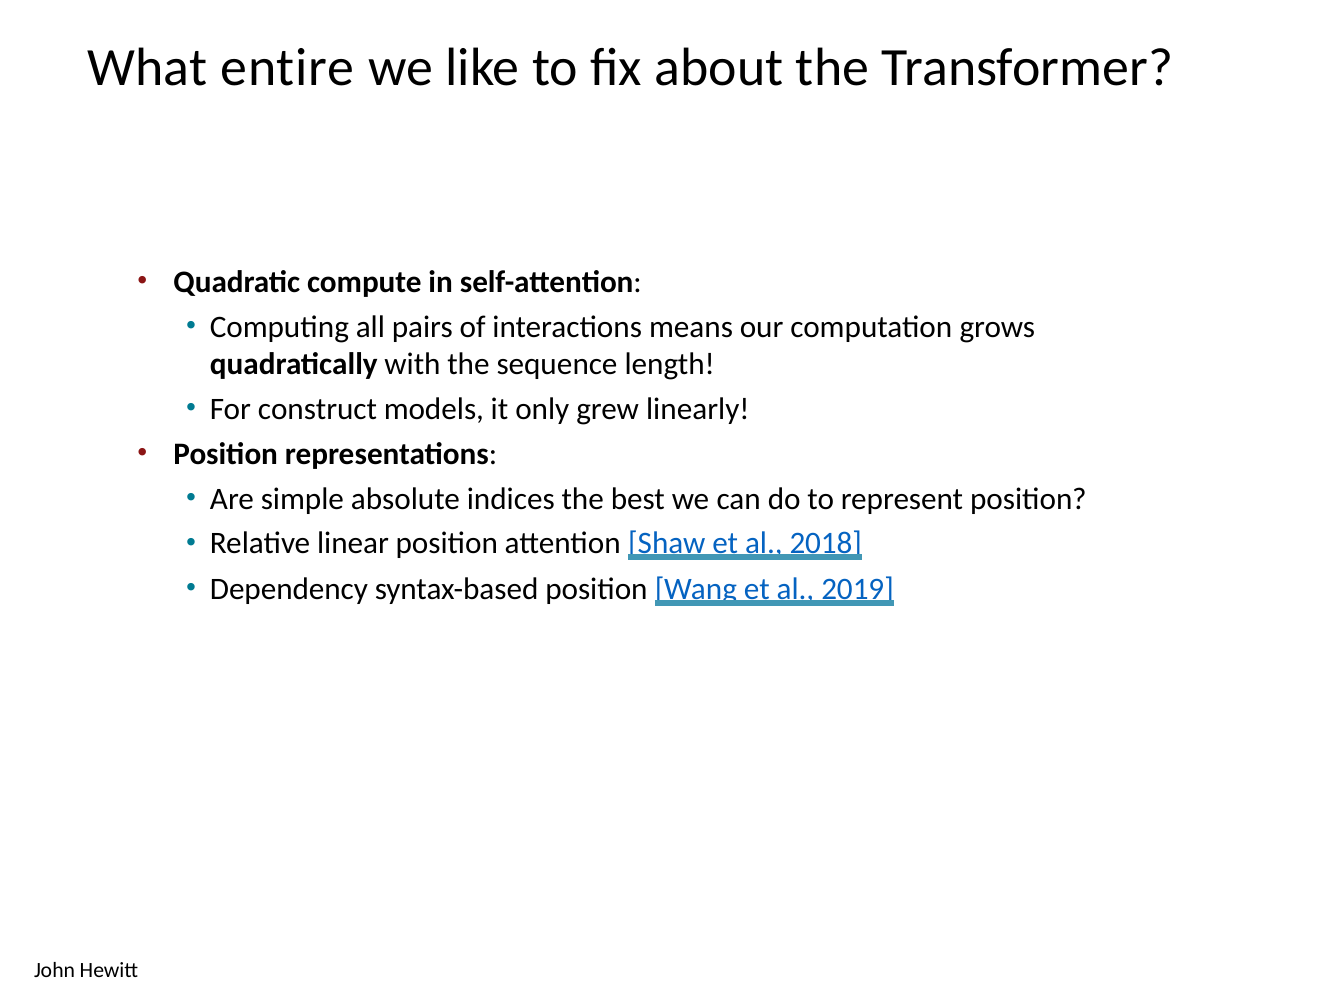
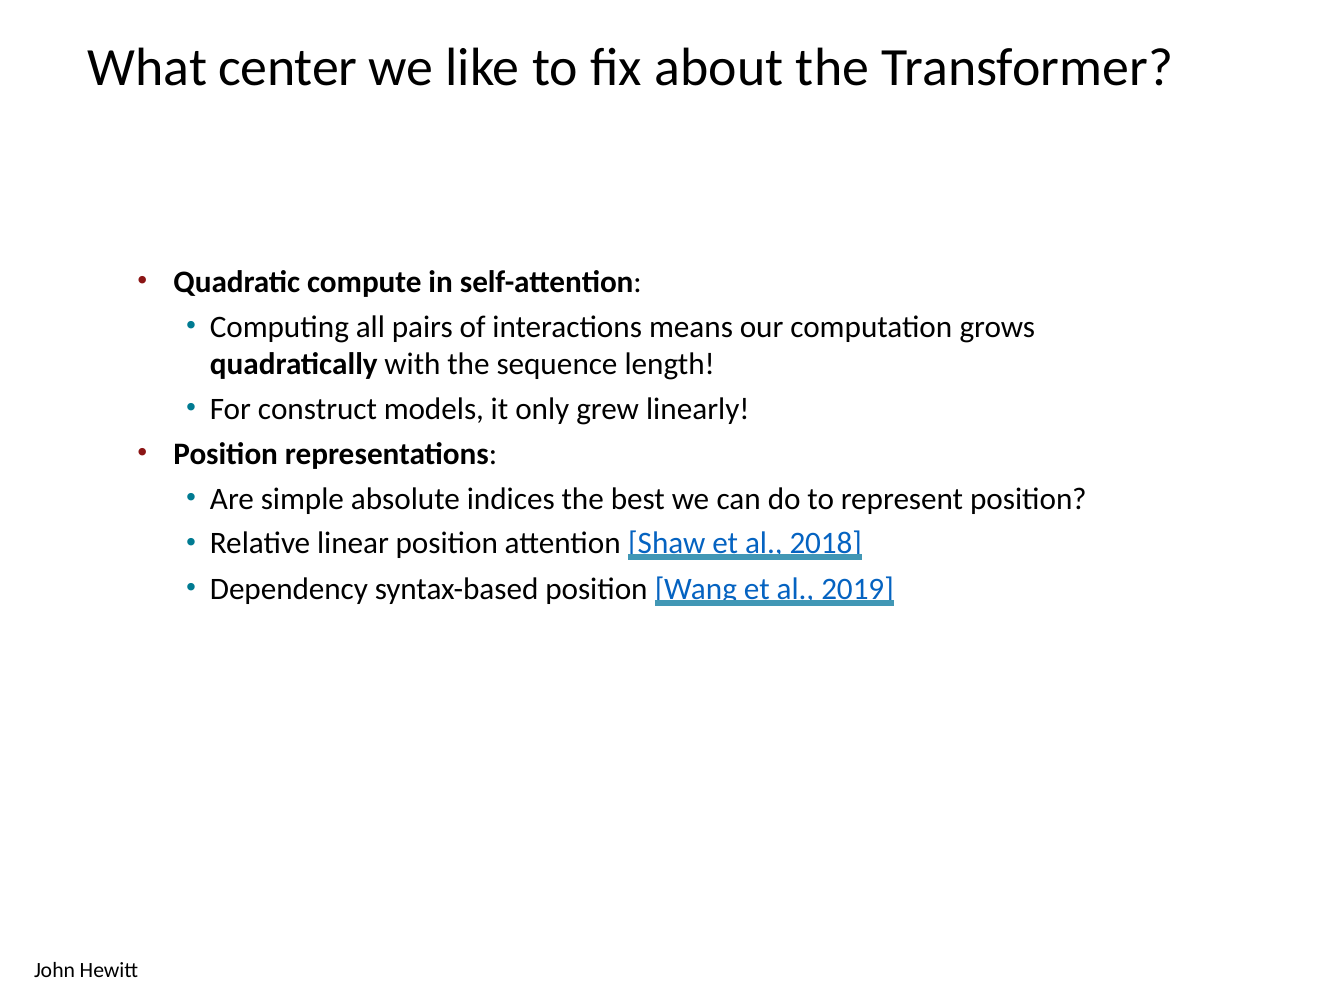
entire: entire -> center
